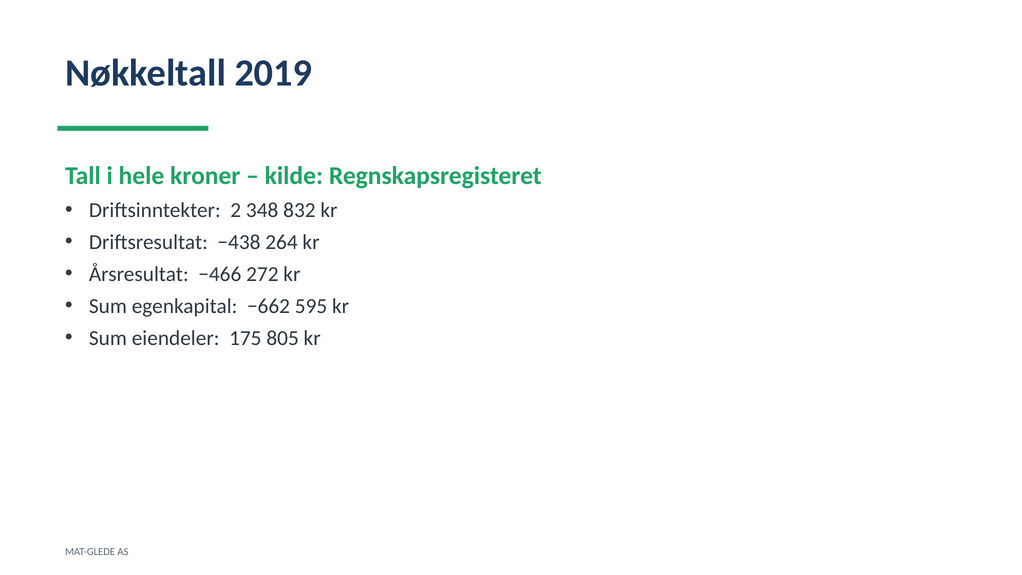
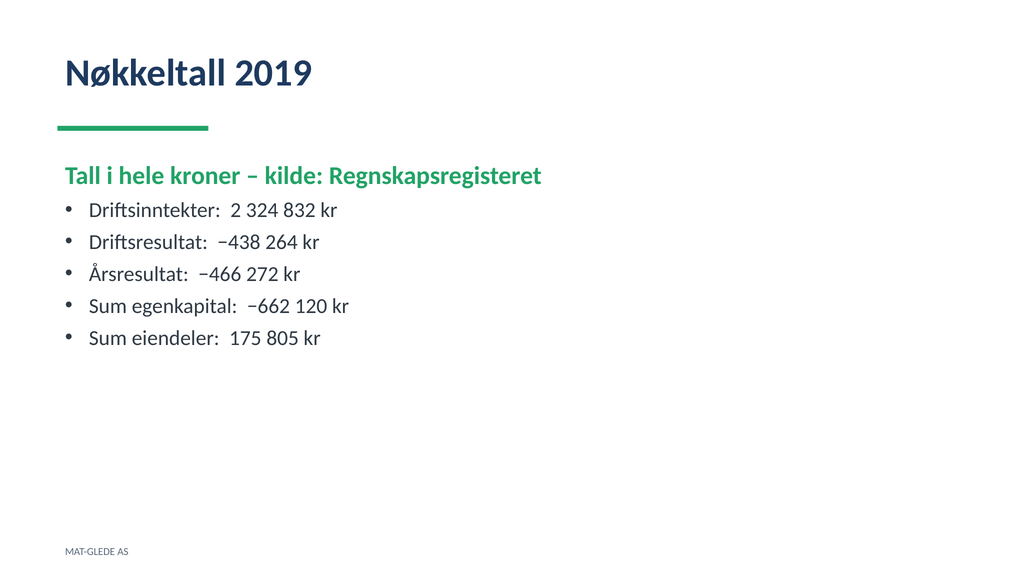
348: 348 -> 324
595: 595 -> 120
